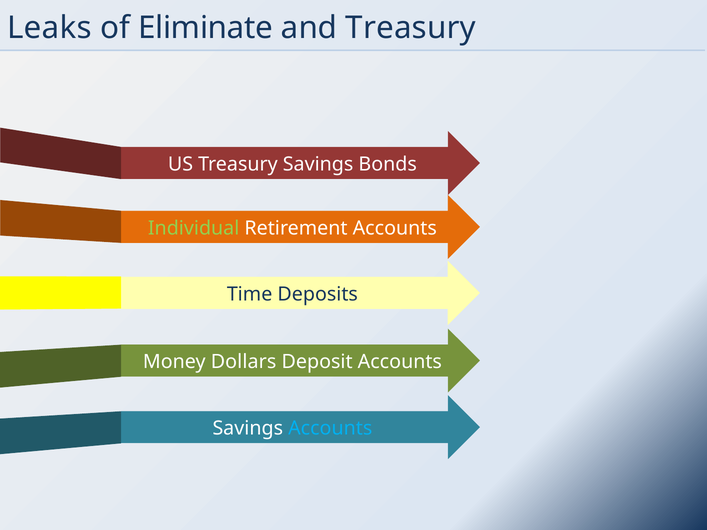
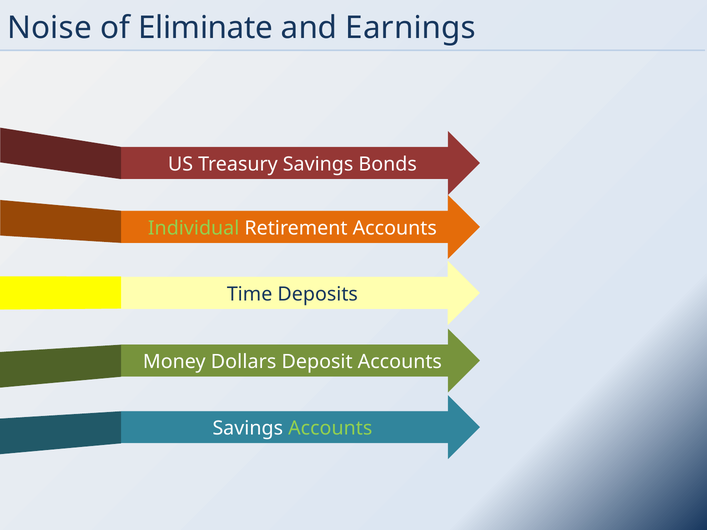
Leaks: Leaks -> Noise
and Treasury: Treasury -> Earnings
Accounts at (330, 429) colour: light blue -> light green
